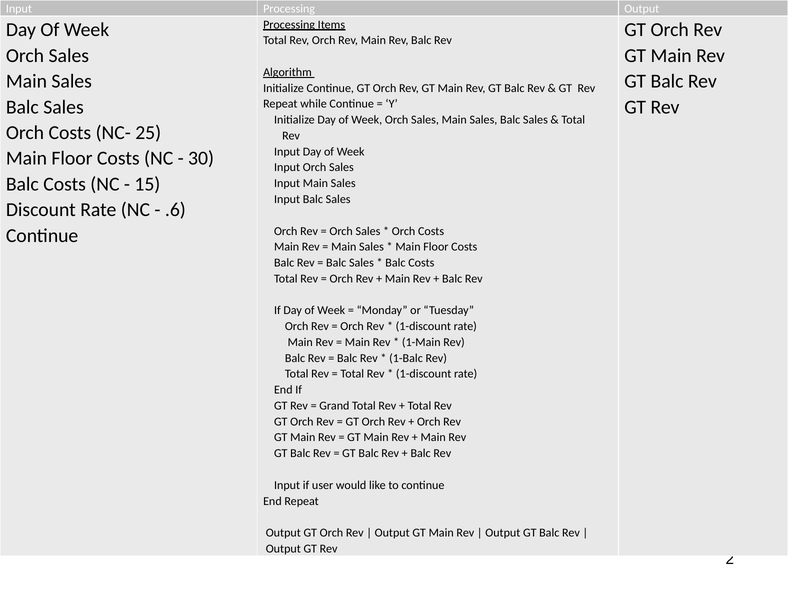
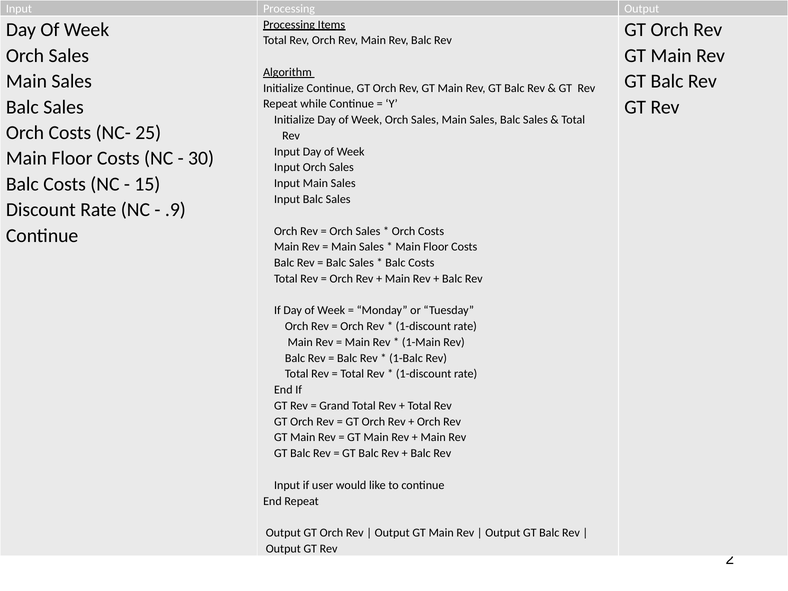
.6: .6 -> .9
